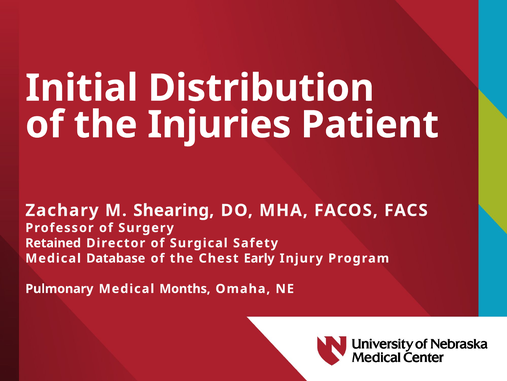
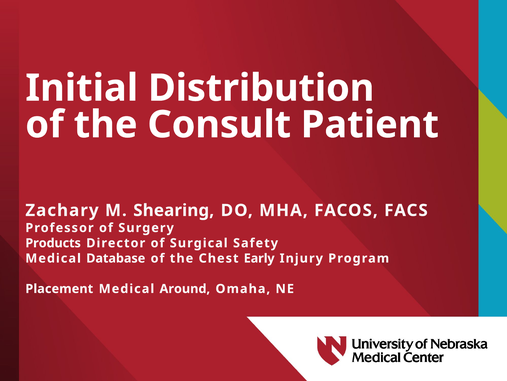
Injuries: Injuries -> Consult
Retained: Retained -> Products
Pulmonary: Pulmonary -> Placement
Months: Months -> Around
